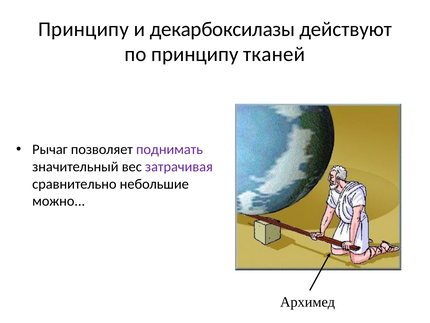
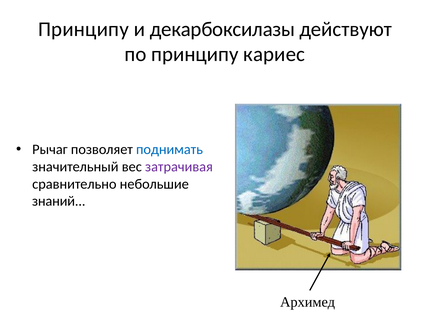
тканей: тканей -> кариес
поднимать colour: purple -> blue
можно: можно -> знаний
